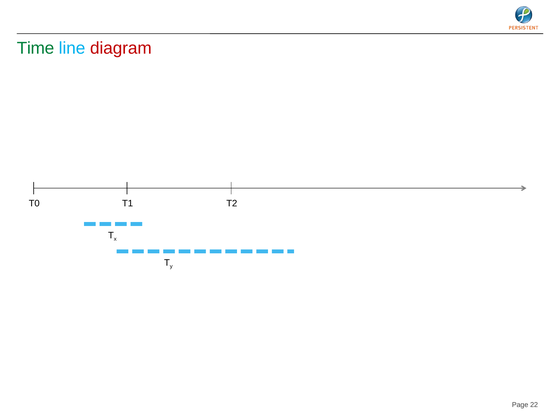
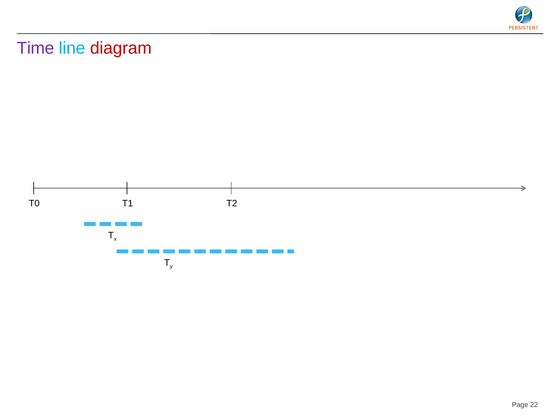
Time colour: green -> purple
